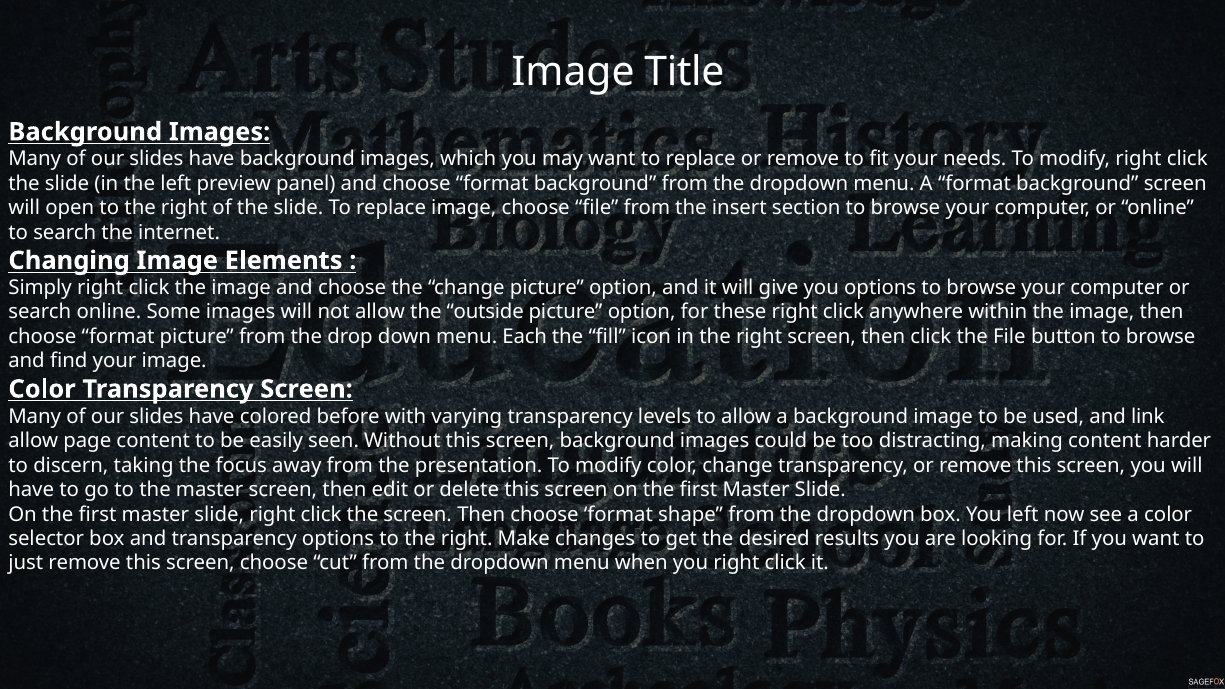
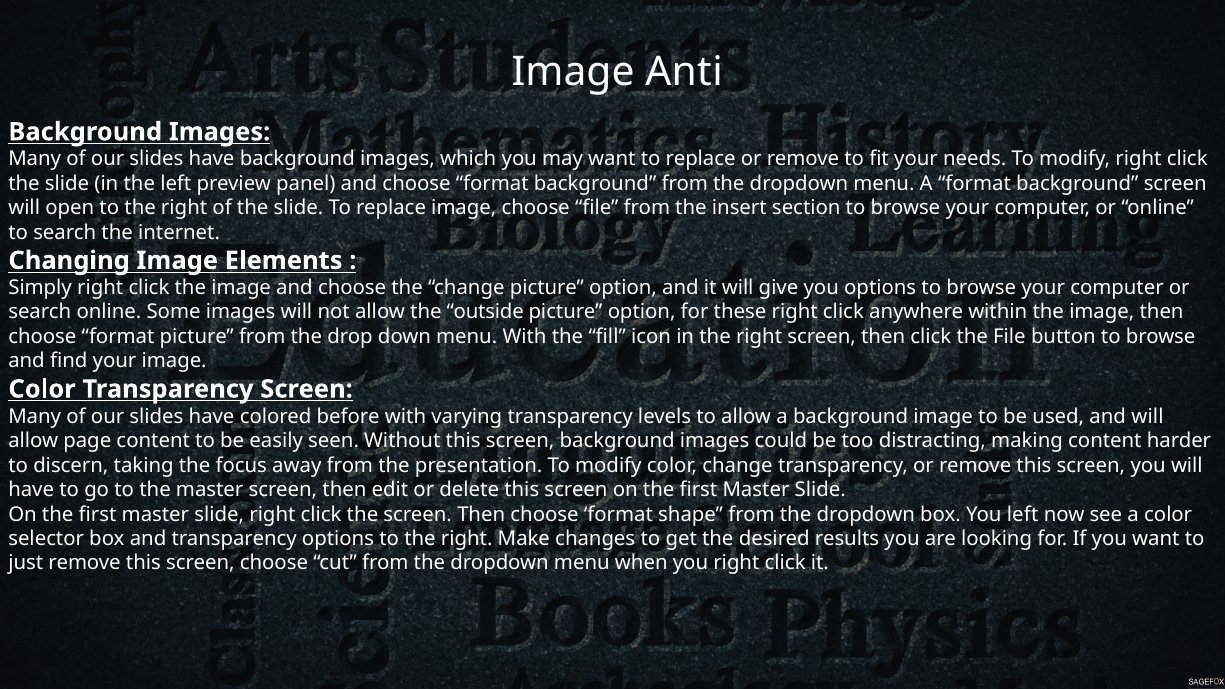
Title: Title -> Anti
menu Each: Each -> With
and link: link -> will
